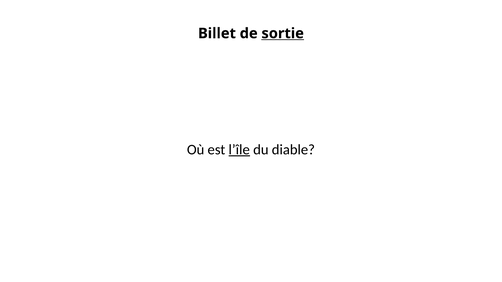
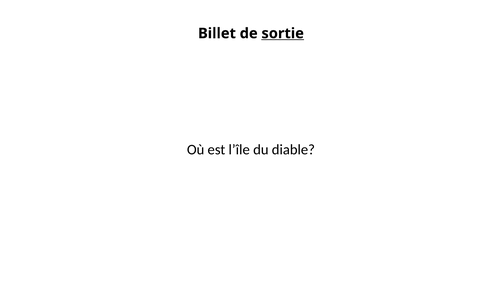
l’île underline: present -> none
